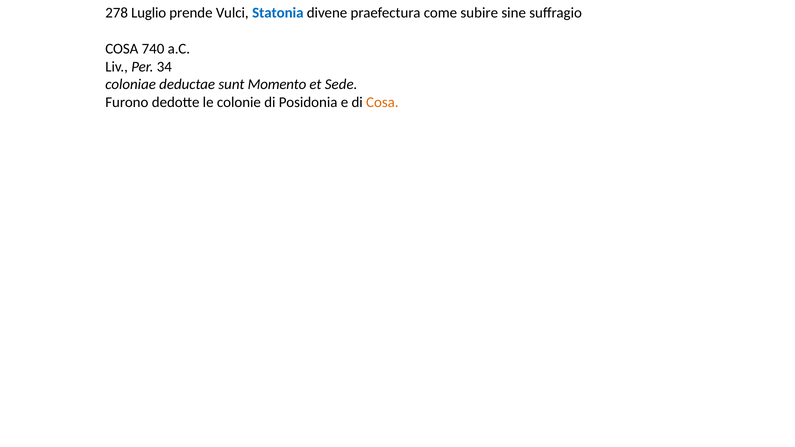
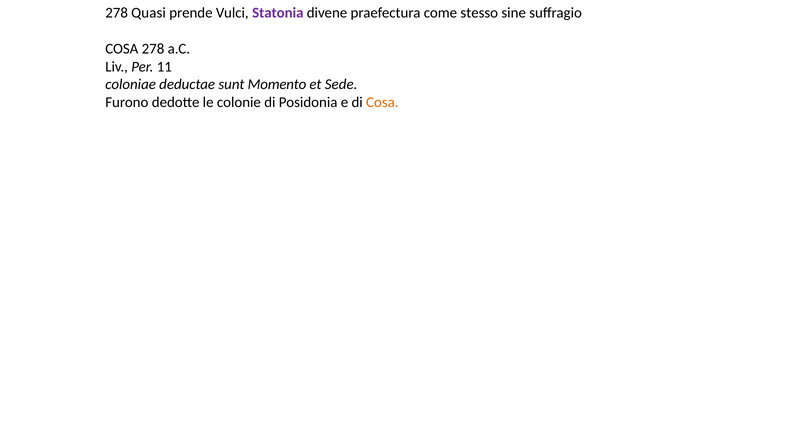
Luglio: Luglio -> Quasi
Statonia colour: blue -> purple
subire: subire -> stesso
COSA 740: 740 -> 278
34: 34 -> 11
